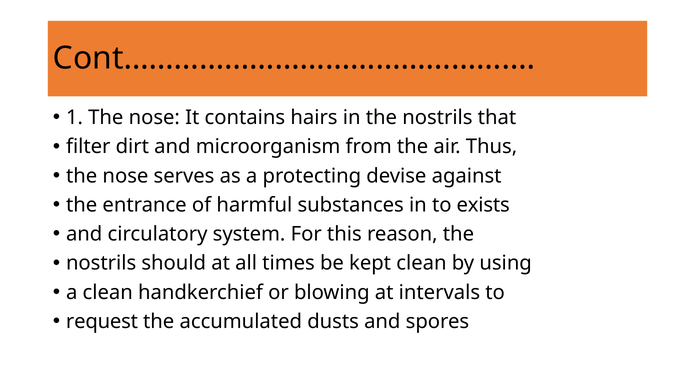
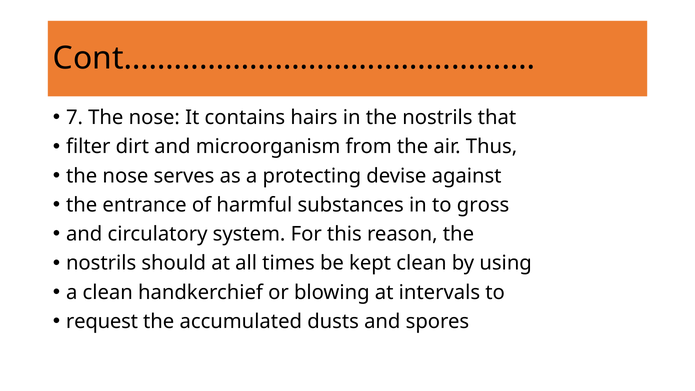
1: 1 -> 7
exists: exists -> gross
